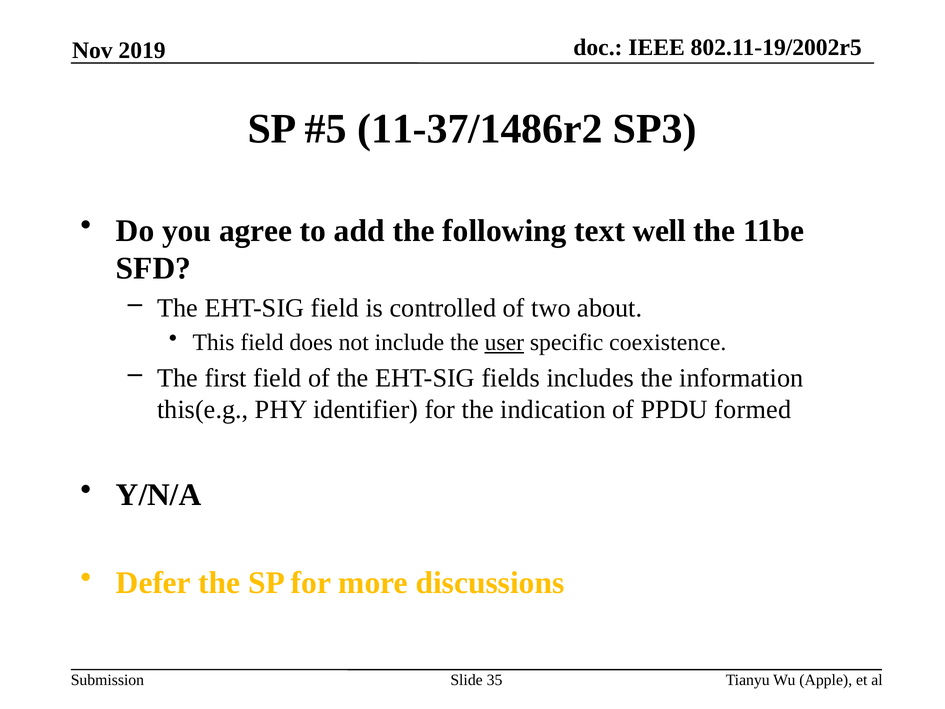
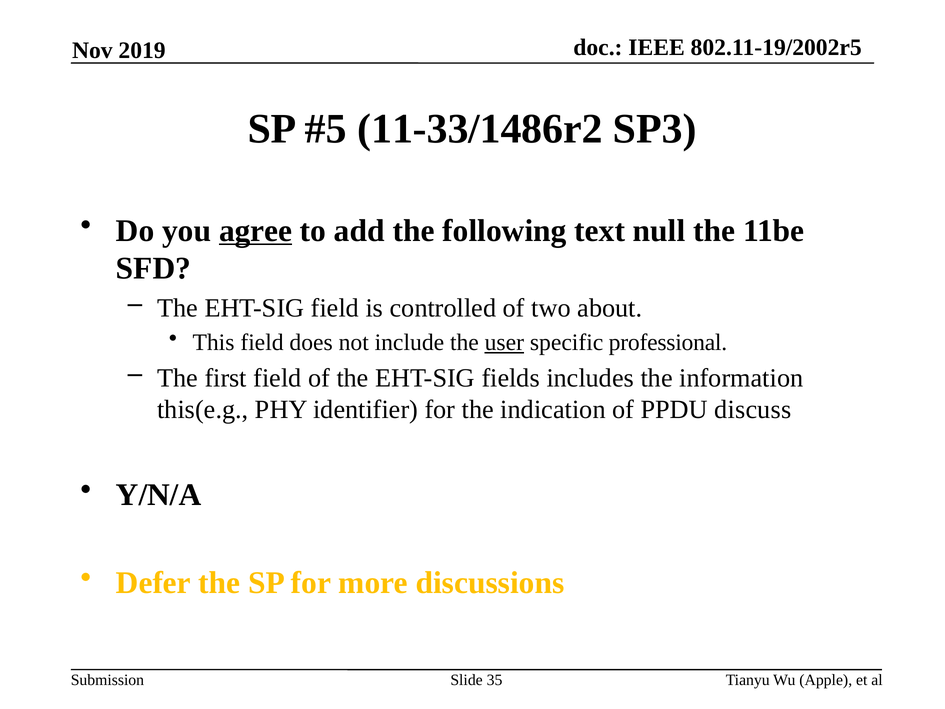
11-37/1486r2: 11-37/1486r2 -> 11-33/1486r2
agree underline: none -> present
well: well -> null
coexistence: coexistence -> professional
formed: formed -> discuss
